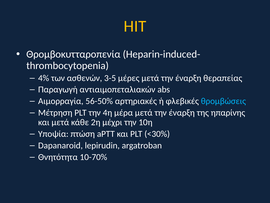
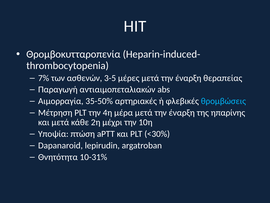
ΗΙΤ colour: yellow -> white
4%: 4% -> 7%
56-50%: 56-50% -> 35-50%
10-70%: 10-70% -> 10-31%
